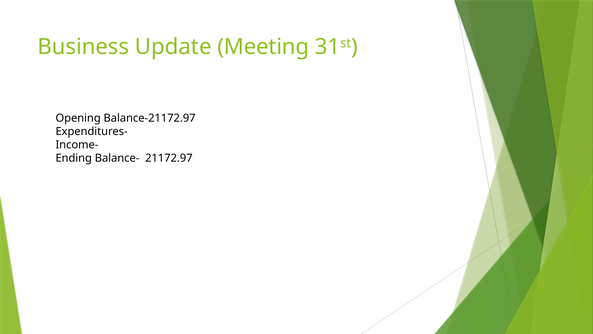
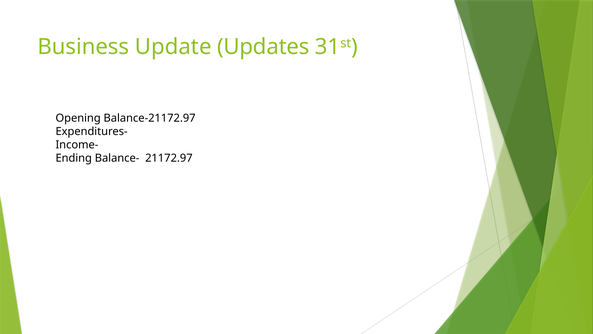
Meeting: Meeting -> Updates
